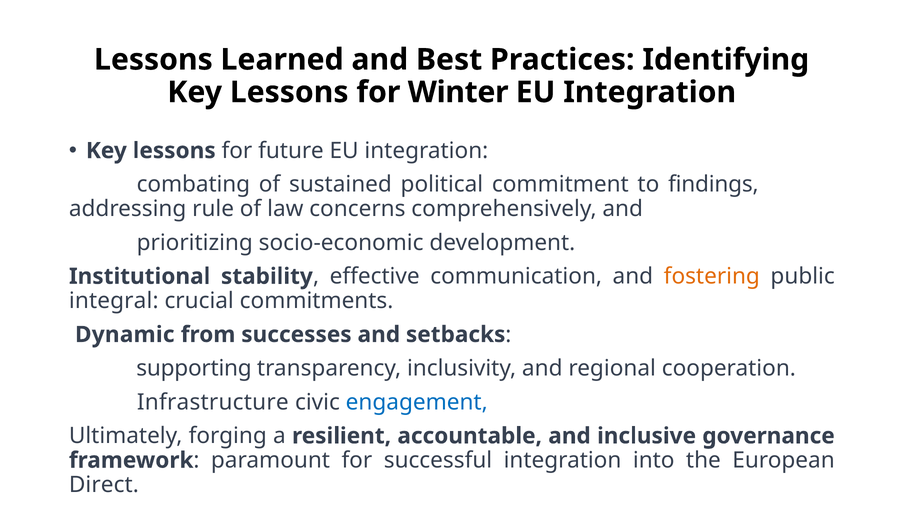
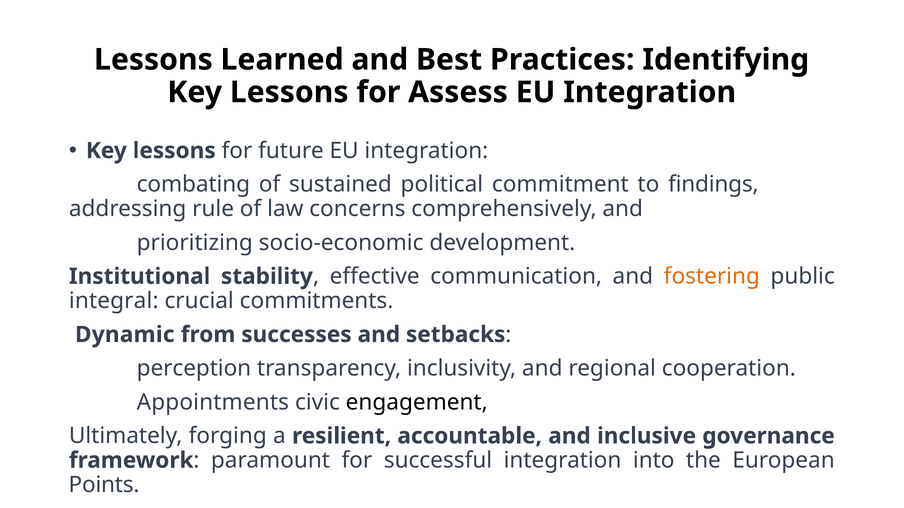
Winter: Winter -> Assess
supporting: supporting -> perception
Infrastructure: Infrastructure -> Appointments
engagement colour: blue -> black
Direct: Direct -> Points
